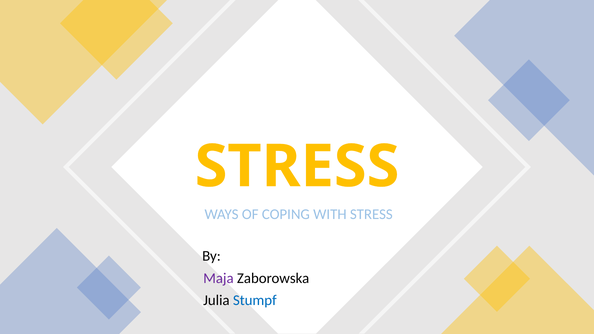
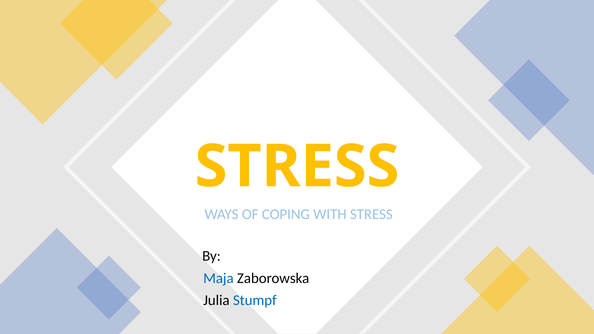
Maja colour: purple -> blue
